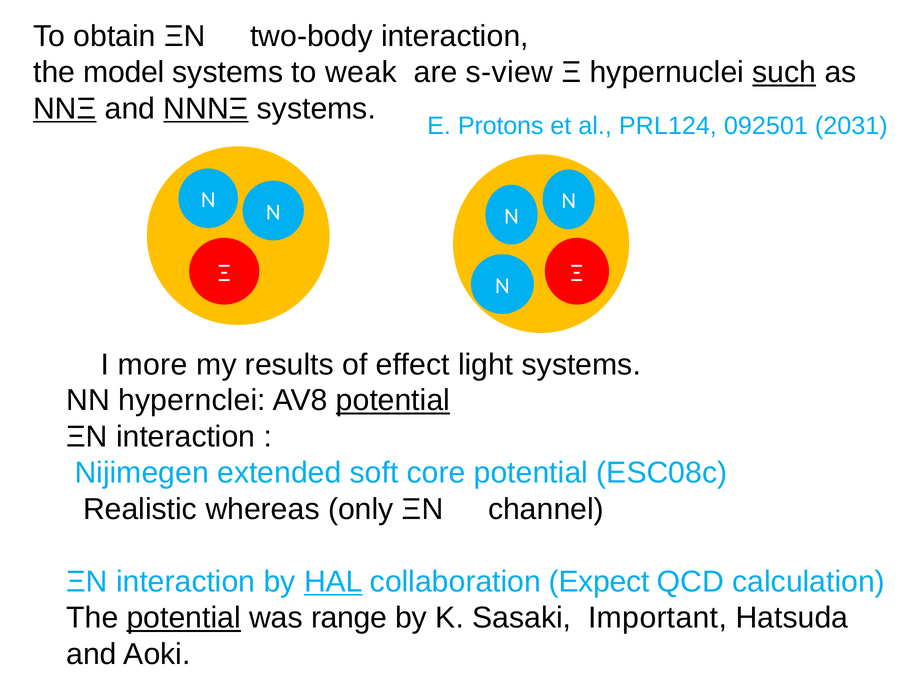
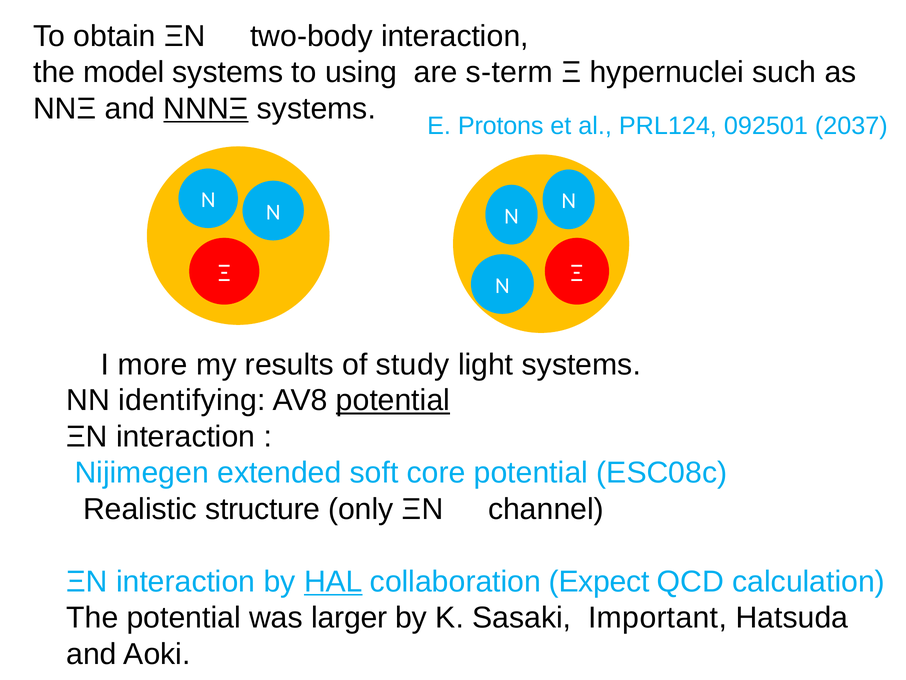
weak: weak -> using
s-view: s-view -> s-term
such underline: present -> none
NNΞ underline: present -> none
2031: 2031 -> 2037
effect: effect -> study
hypernclei: hypernclei -> identifying
whereas: whereas -> structure
potential at (184, 618) underline: present -> none
range: range -> larger
